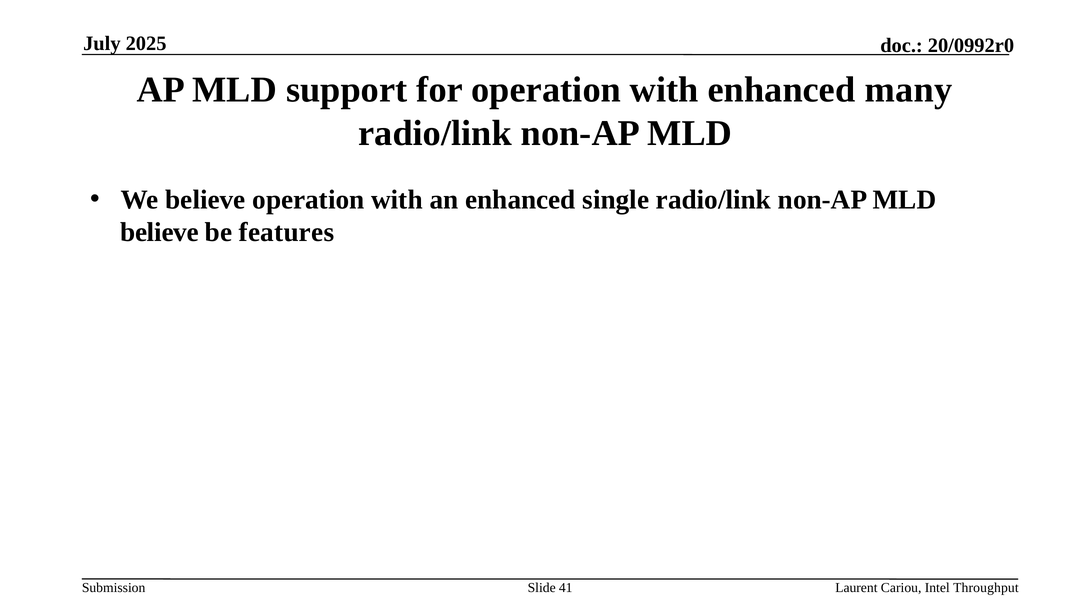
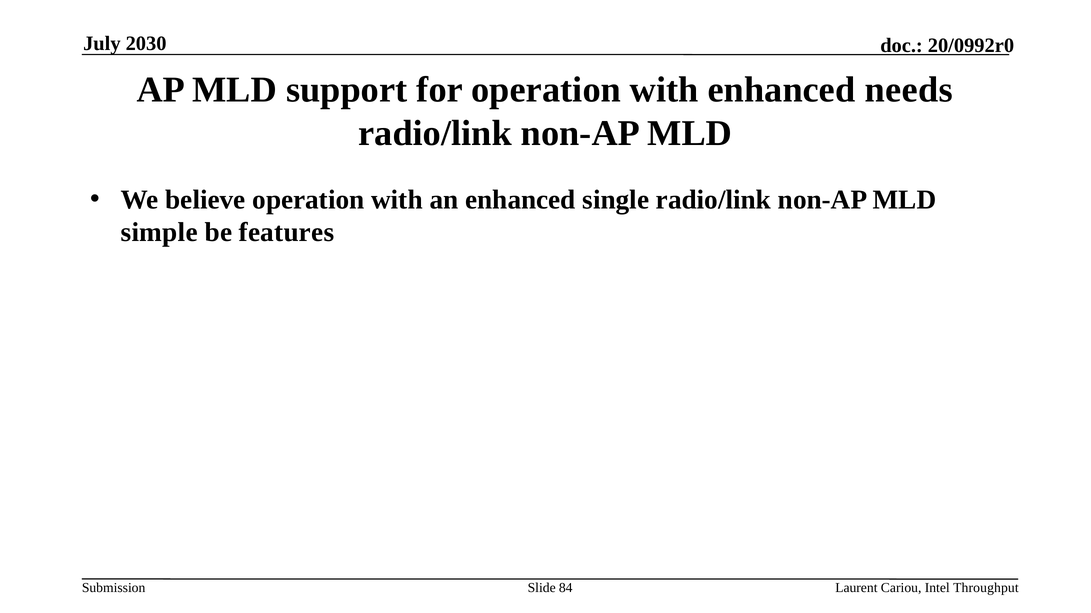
2025: 2025 -> 2030
many: many -> needs
believe at (160, 233): believe -> simple
41: 41 -> 84
